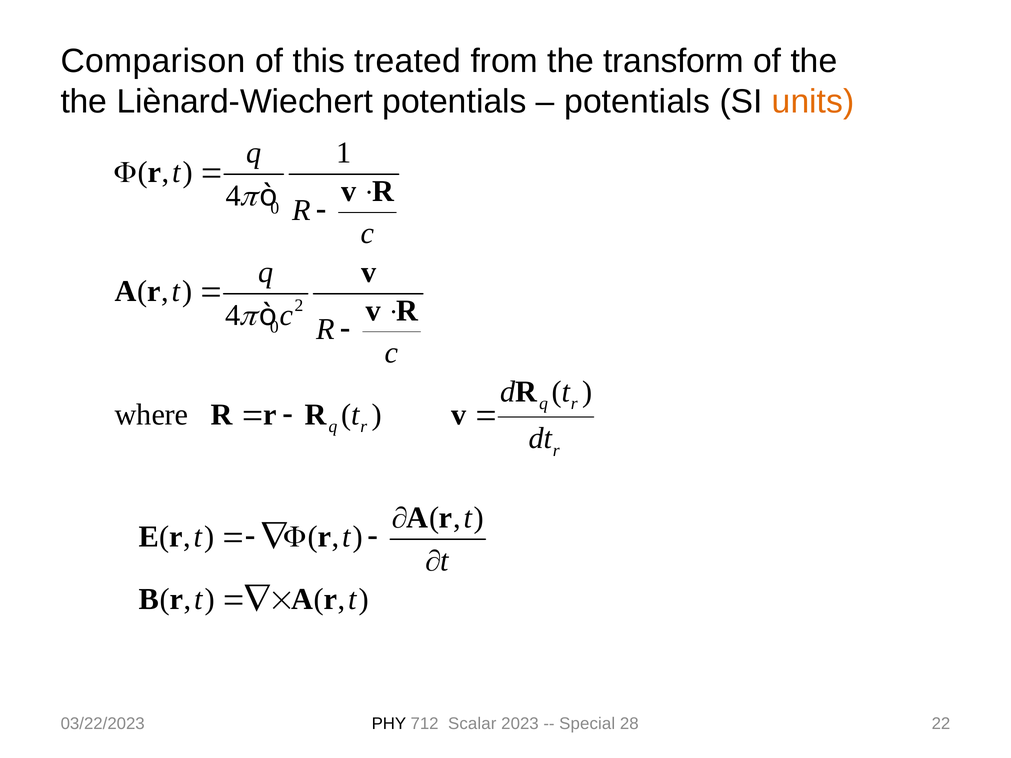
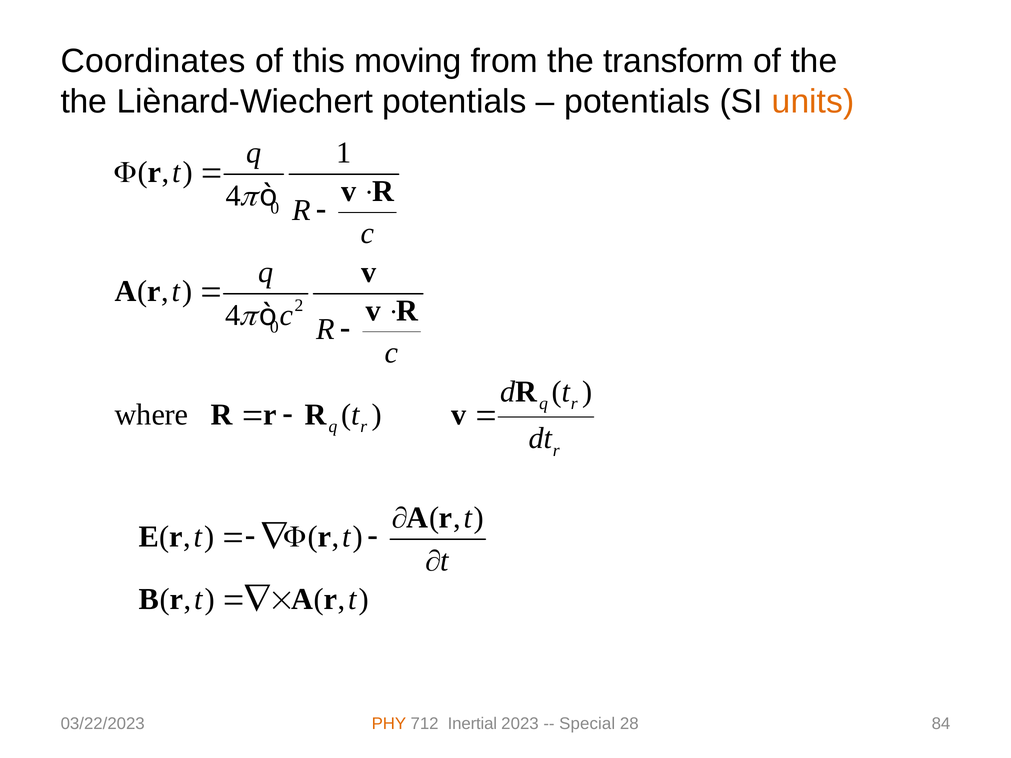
Comparison: Comparison -> Coordinates
treated: treated -> moving
PHY colour: black -> orange
Scalar: Scalar -> Inertial
22: 22 -> 84
